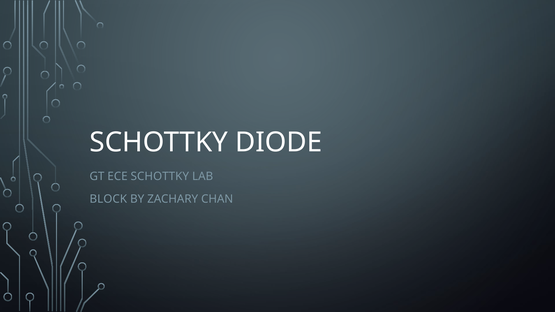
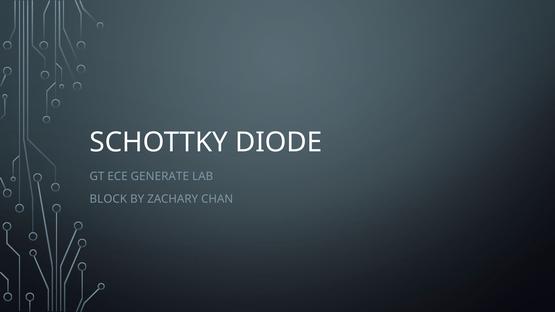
ECE SCHOTTKY: SCHOTTKY -> GENERATE
